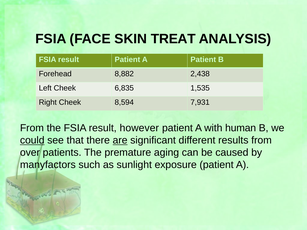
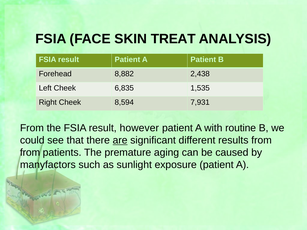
human: human -> routine
could underline: present -> none
over at (30, 153): over -> from
